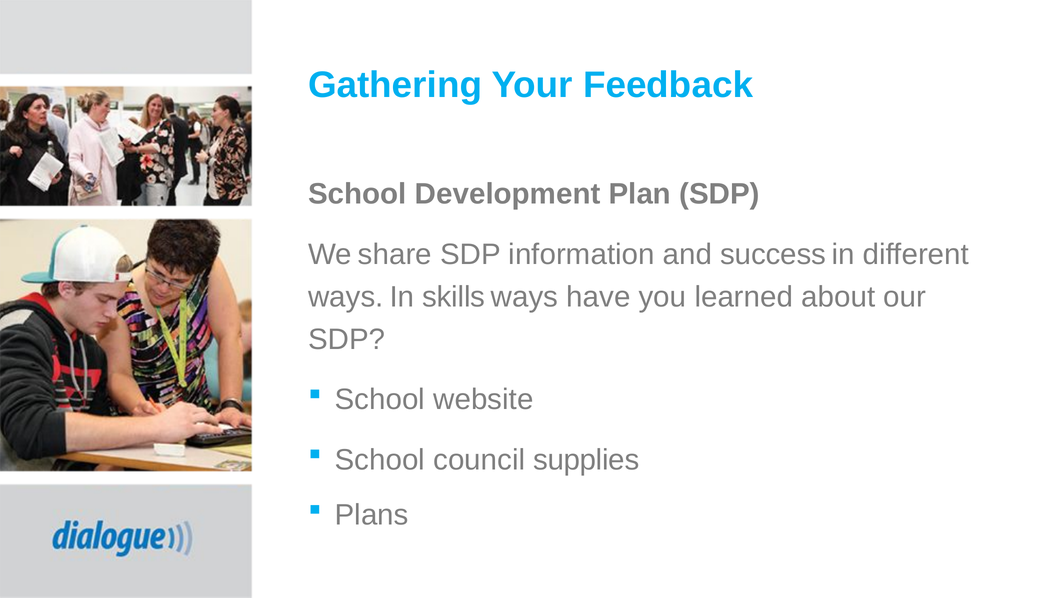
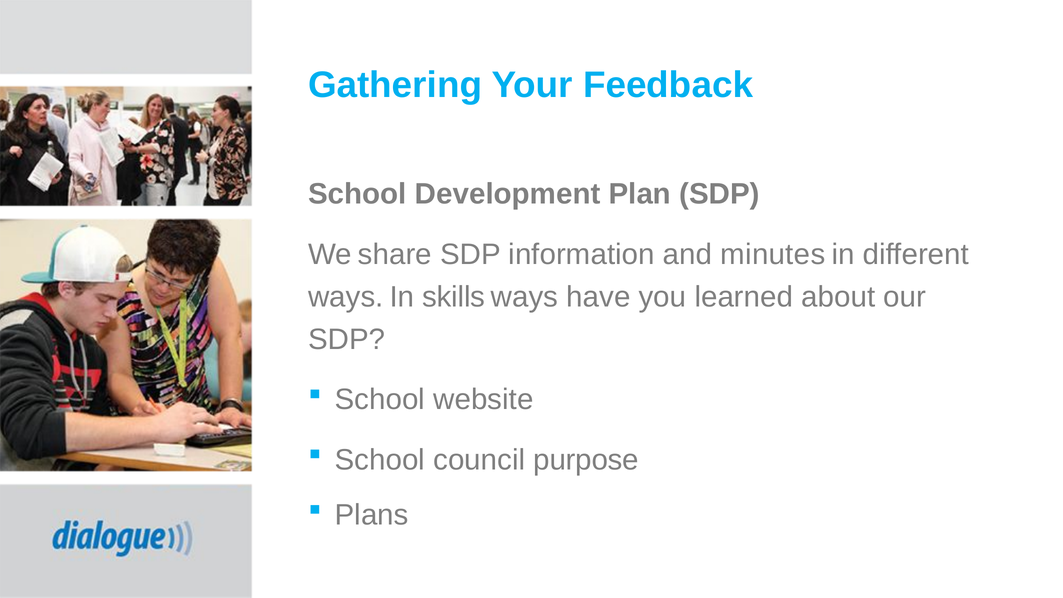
success: success -> minutes
supplies: supplies -> purpose
